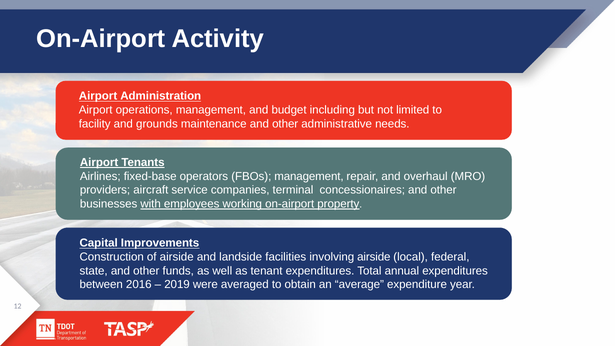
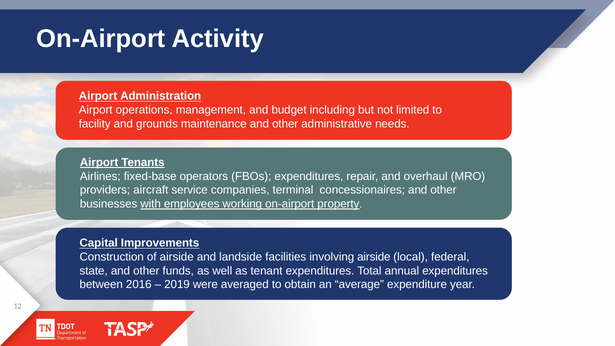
FBOs management: management -> expenditures
